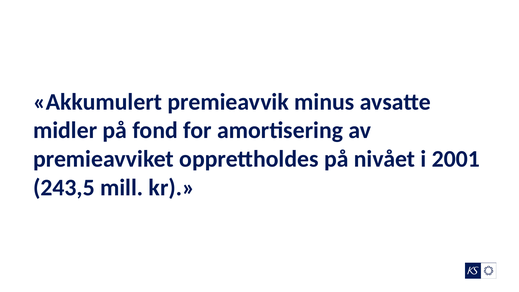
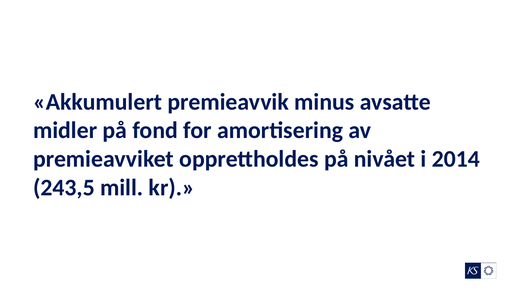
2001: 2001 -> 2014
